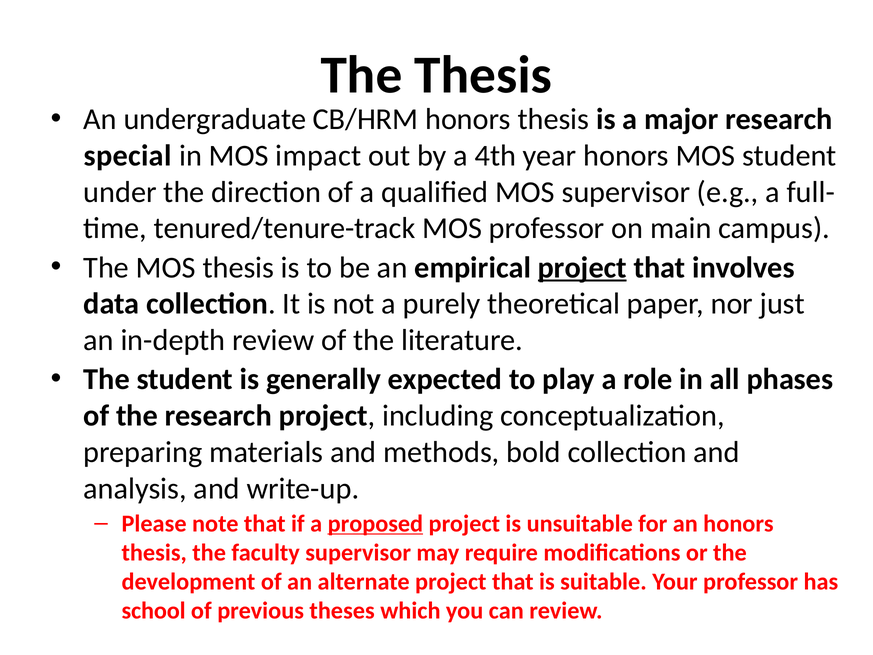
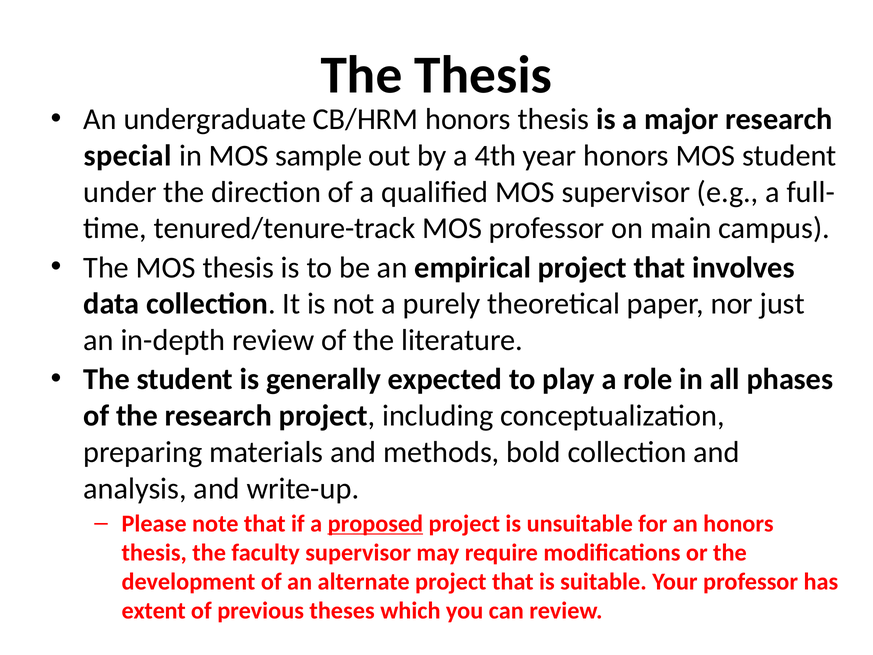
impact: impact -> sample
project at (582, 267) underline: present -> none
school: school -> extent
